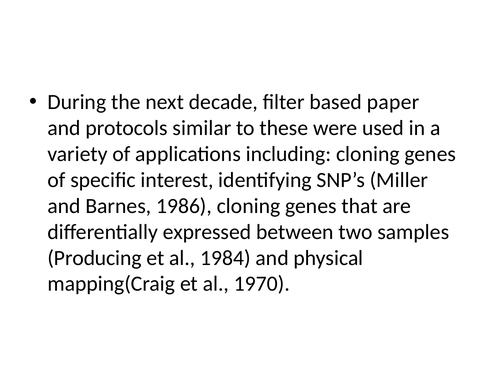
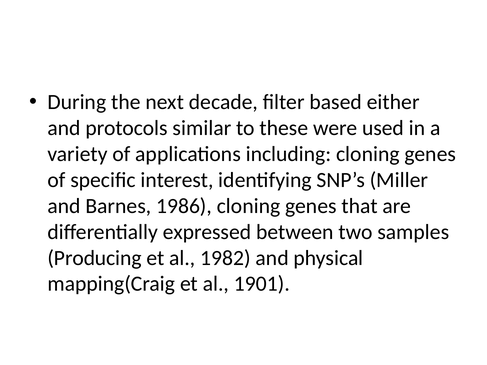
paper: paper -> either
1984: 1984 -> 1982
1970: 1970 -> 1901
